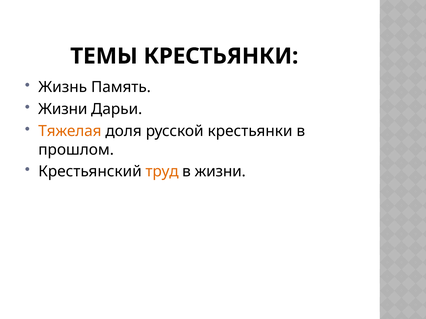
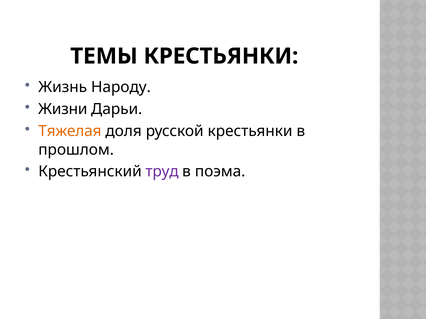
Память: Память -> Народу
труд colour: orange -> purple
в жизни: жизни -> поэма
